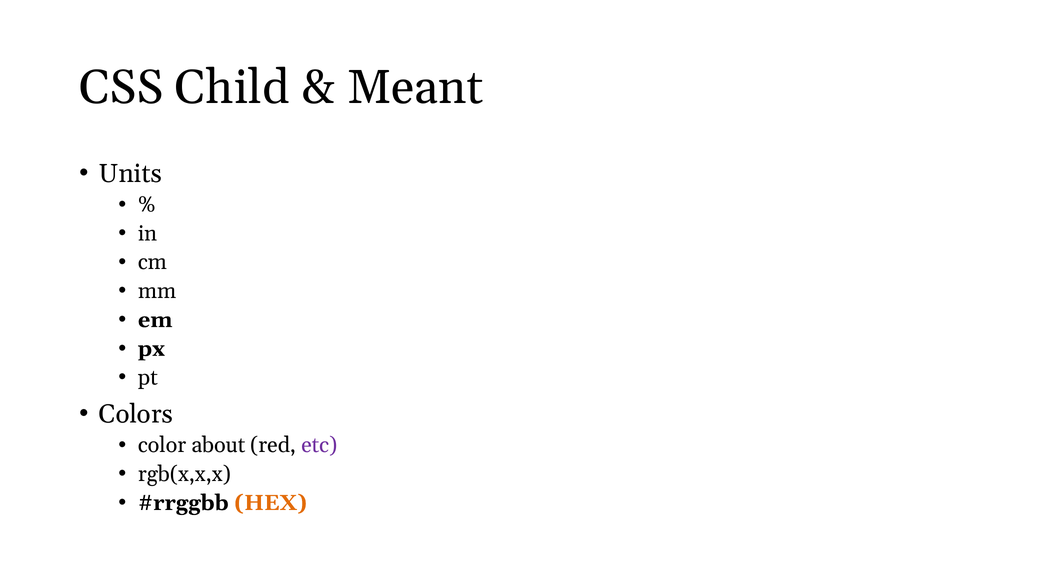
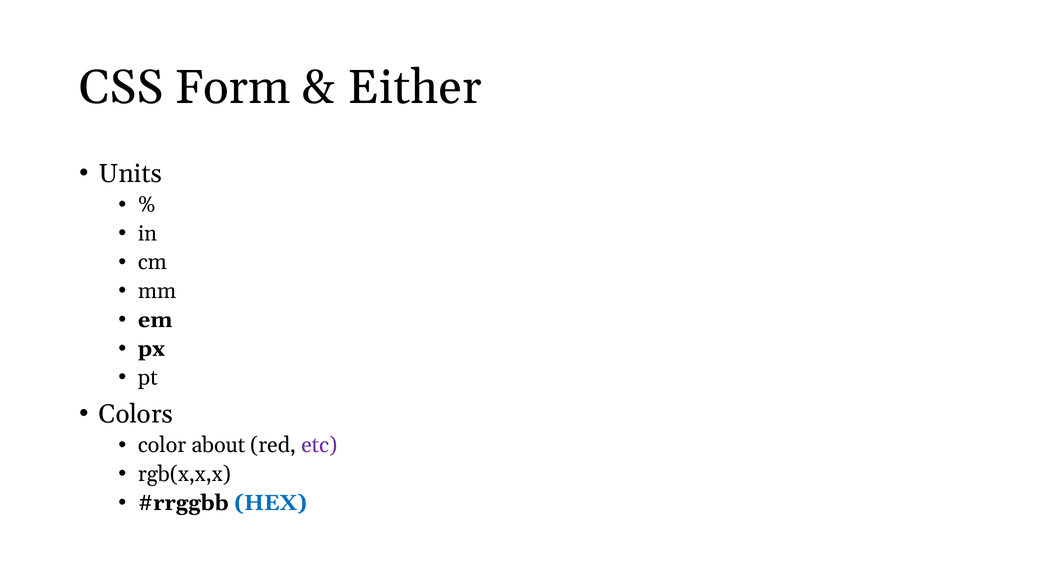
Child: Child -> Form
Meant: Meant -> Either
HEX colour: orange -> blue
